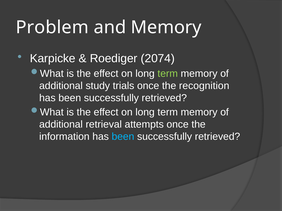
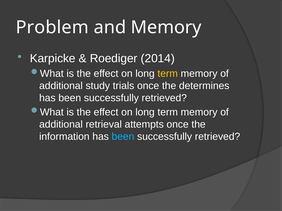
2074: 2074 -> 2014
term at (168, 74) colour: light green -> yellow
recognition: recognition -> determines
